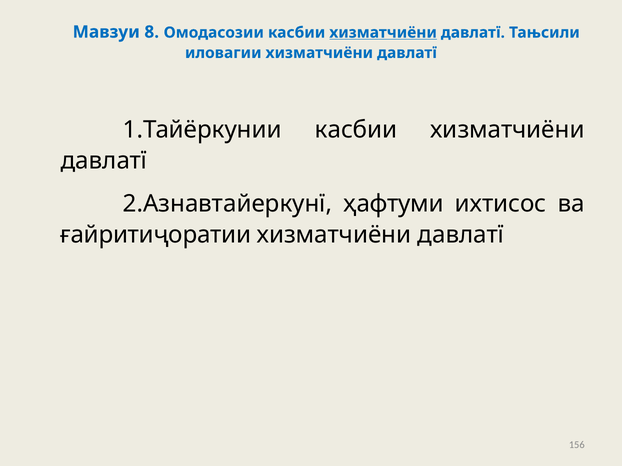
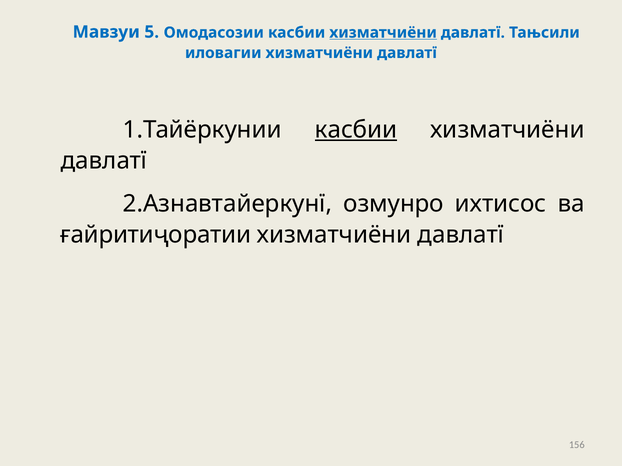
8: 8 -> 5
касбии at (356, 130) underline: none -> present
ҳафтуми: ҳафтуми -> озмунро
